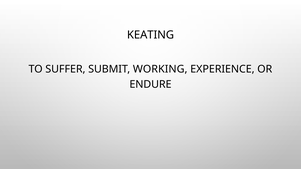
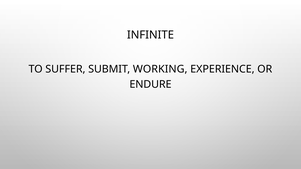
KEATING: KEATING -> INFINITE
